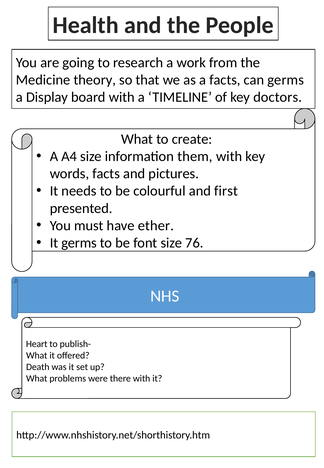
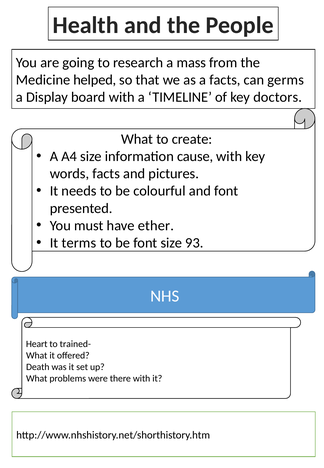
work: work -> mass
theory: theory -> helped
them: them -> cause
and first: first -> font
It germs: germs -> terms
76: 76 -> 93
publish-: publish- -> trained-
